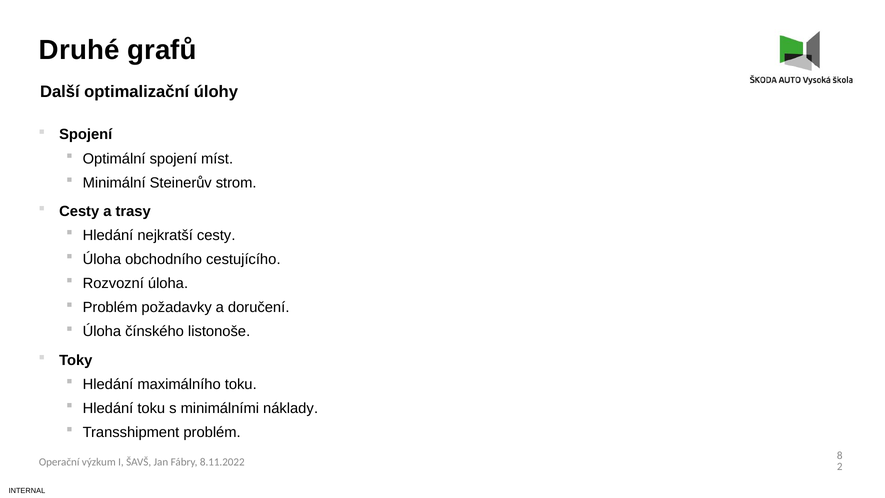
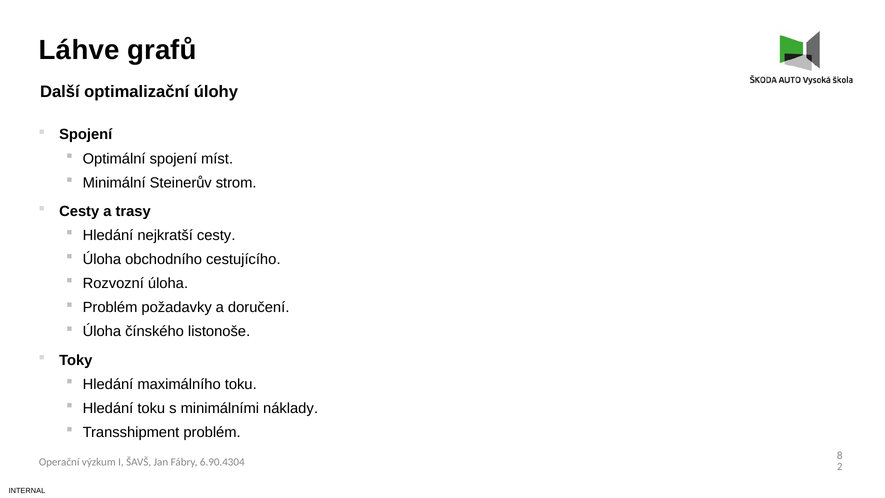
Druhé: Druhé -> Láhve
8.11.2022: 8.11.2022 -> 6.90.4304
